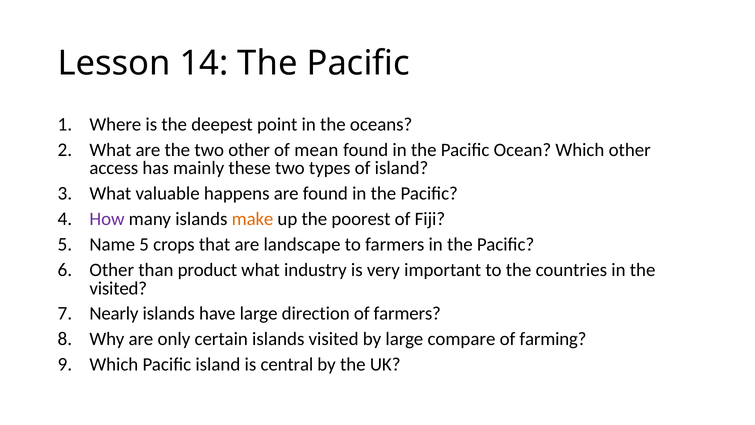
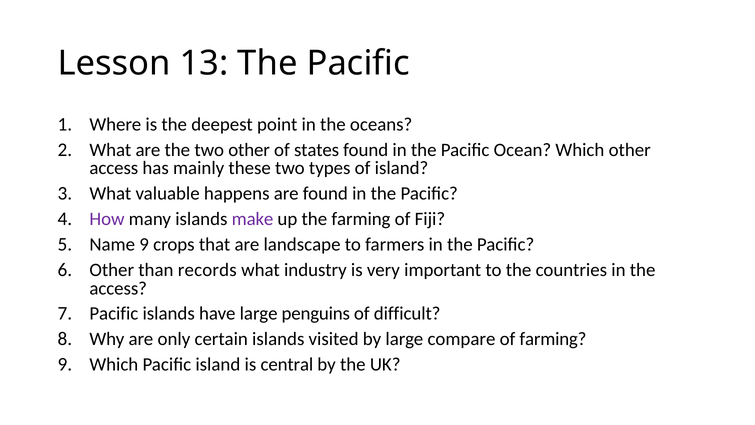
14: 14 -> 13
mean: mean -> states
make colour: orange -> purple
the poorest: poorest -> farming
Name 5: 5 -> 9
product: product -> records
visited at (118, 288): visited -> access
Nearly at (114, 313): Nearly -> Pacific
direction: direction -> penguins
of farmers: farmers -> difficult
